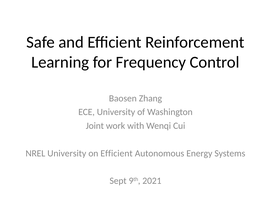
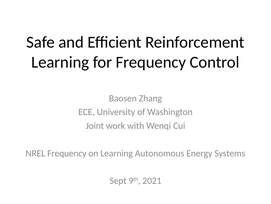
NREL University: University -> Frequency
on Efficient: Efficient -> Learning
